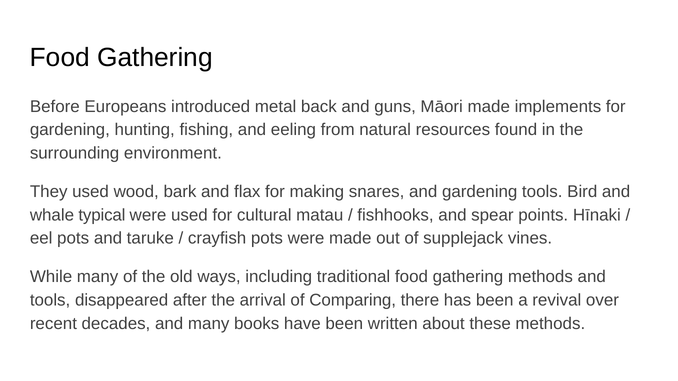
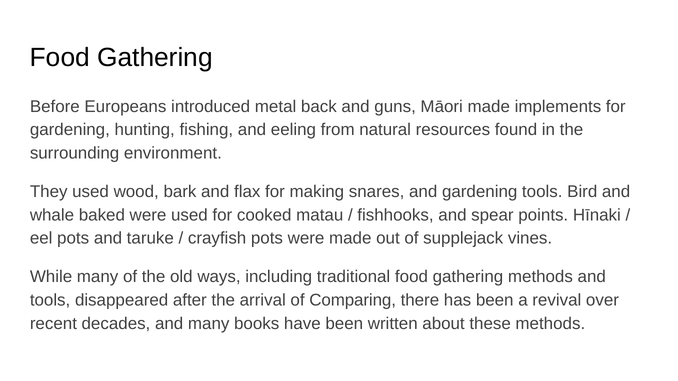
typical: typical -> baked
cultural: cultural -> cooked
